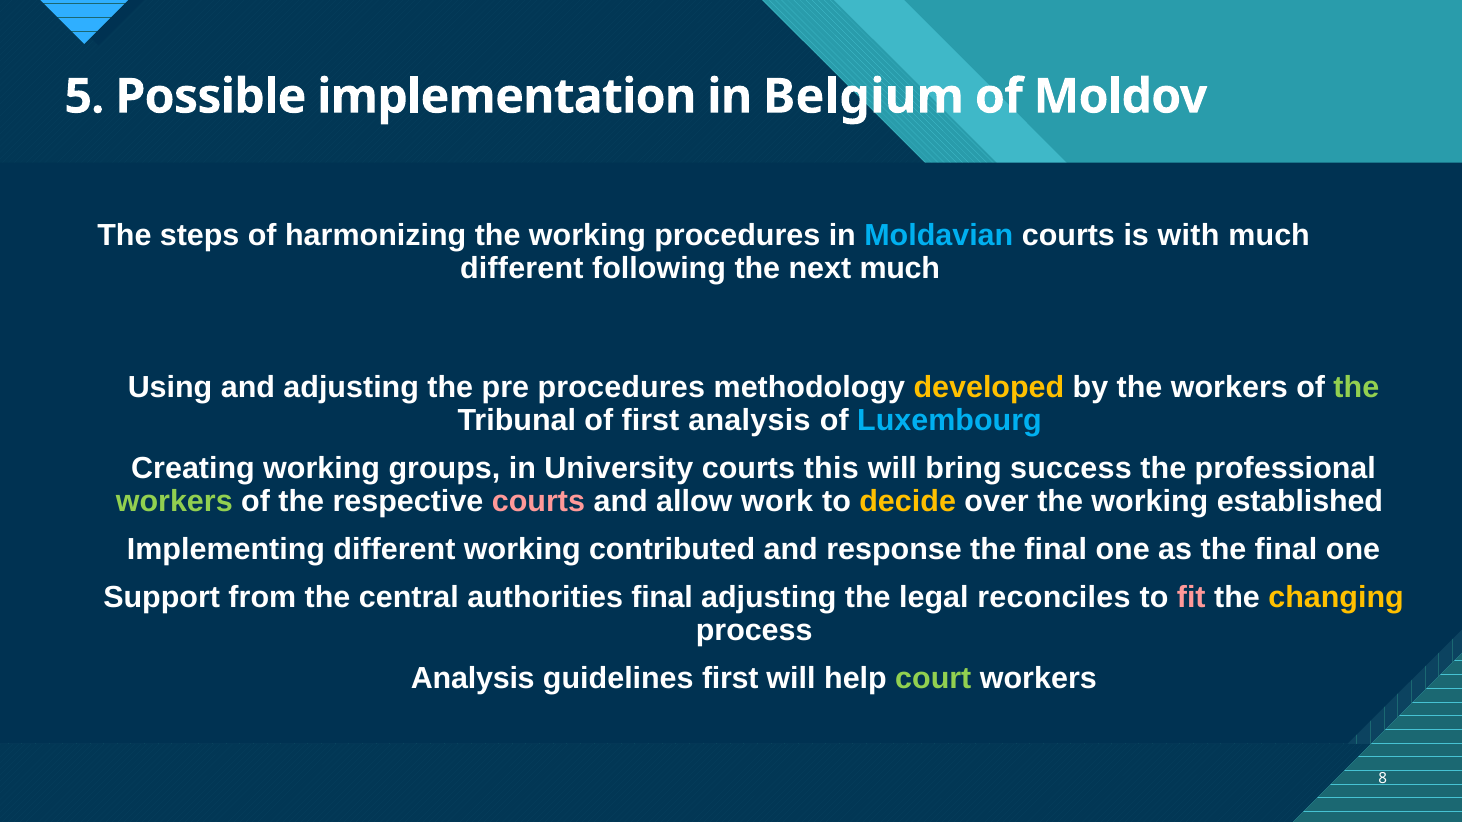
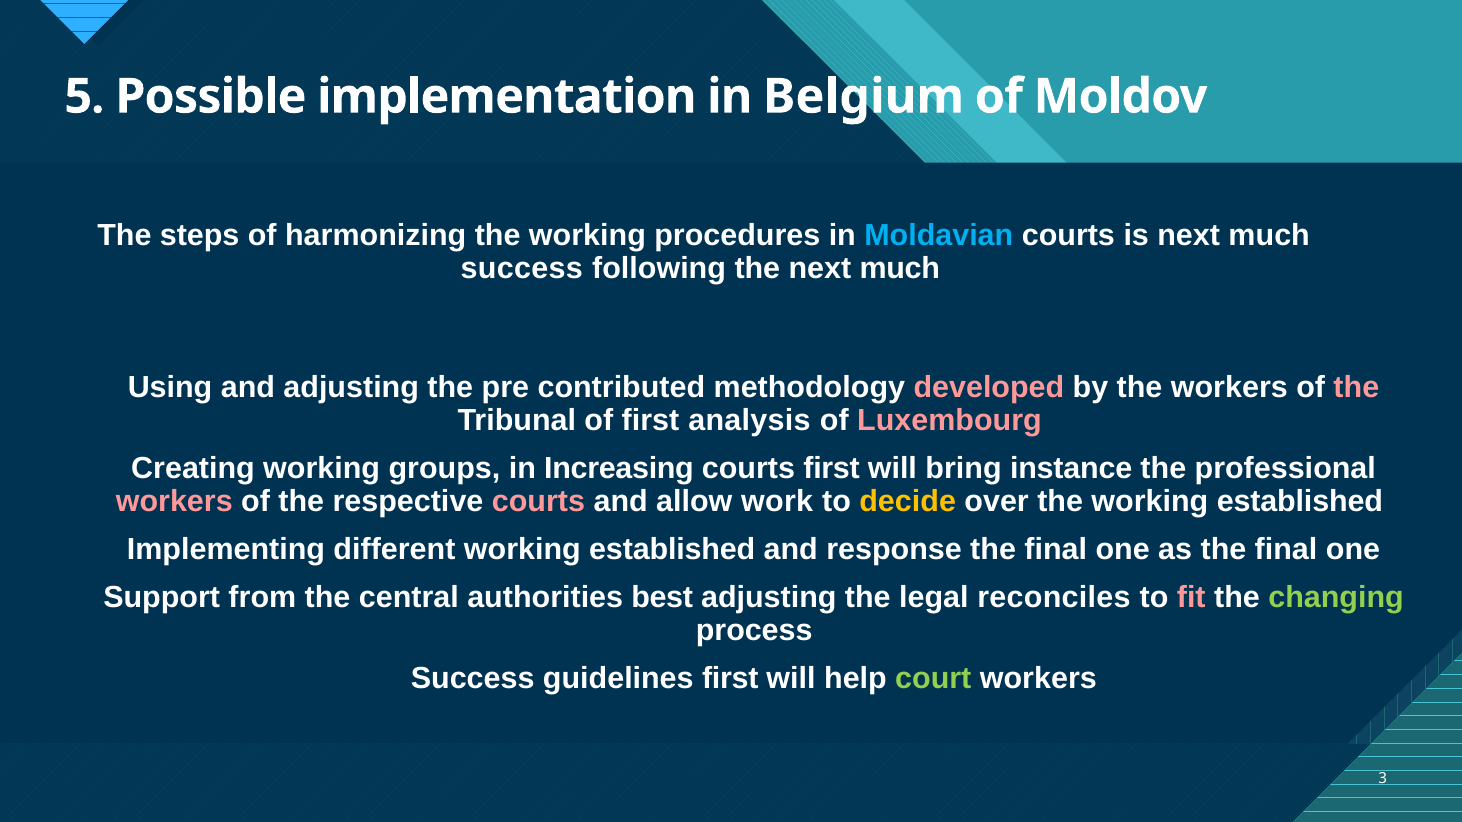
is with: with -> next
different at (522, 268): different -> success
pre procedures: procedures -> contributed
developed colour: yellow -> pink
the at (1356, 388) colour: light green -> pink
Luxembourg colour: light blue -> pink
University: University -> Increasing
courts this: this -> first
success: success -> instance
workers at (174, 502) colour: light green -> pink
different working contributed: contributed -> established
authorities final: final -> best
changing colour: yellow -> light green
Analysis at (473, 679): Analysis -> Success
8: 8 -> 3
